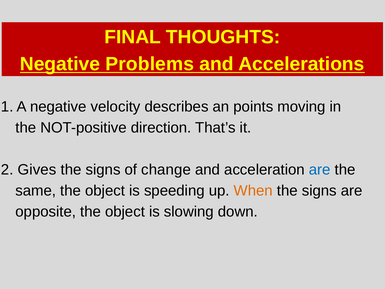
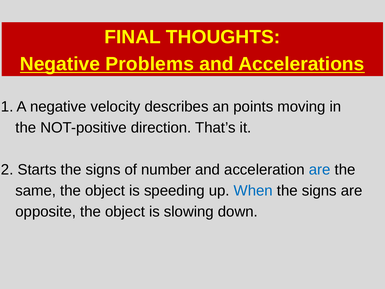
Gives: Gives -> Starts
change: change -> number
When colour: orange -> blue
